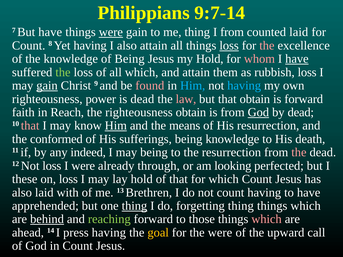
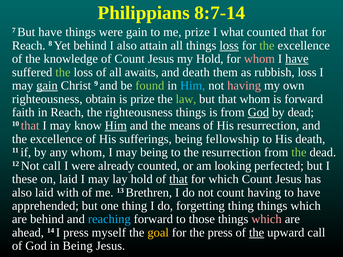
9:7-14: 9:7-14 -> 8:7-14
were at (111, 32) underline: present -> none
me thing: thing -> prize
I from: from -> what
counted laid: laid -> that
Count at (29, 46): Count -> Reach
Yet having: having -> behind
the at (267, 46) colour: pink -> light green
of Being: Being -> Count
all which: which -> awaits
and attain: attain -> death
found colour: pink -> light green
having at (244, 86) colour: light blue -> pink
power: power -> obtain
is dead: dead -> prize
law colour: pink -> light green
that obtain: obtain -> whom
righteousness obtain: obtain -> things
conformed at (56, 139): conformed -> excellence
being knowledge: knowledge -> fellowship
any indeed: indeed -> whom
the at (299, 153) colour: pink -> light green
Not loss: loss -> call
already through: through -> counted
on loss: loss -> laid
that at (179, 179) underline: none -> present
thing at (134, 206) underline: present -> none
behind at (47, 219) underline: present -> none
reaching colour: light green -> light blue
press having: having -> myself
the were: were -> press
the at (257, 233) underline: none -> present
in Count: Count -> Being
